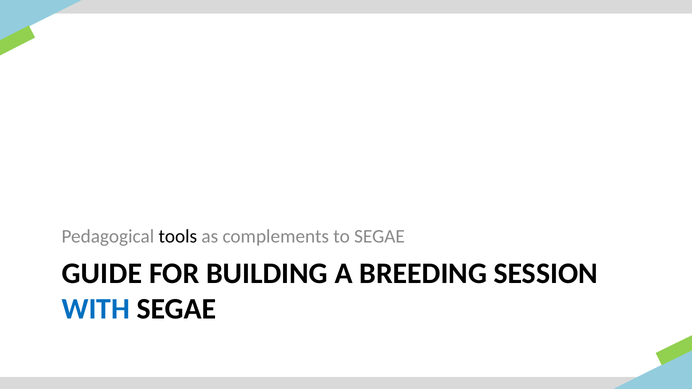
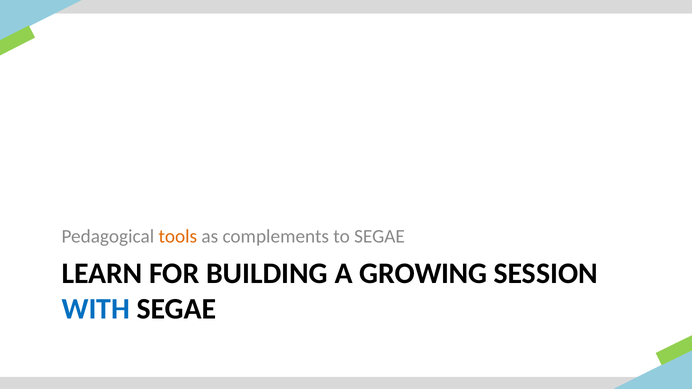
tools colour: black -> orange
GUIDE: GUIDE -> LEARN
BREEDING: BREEDING -> GROWING
